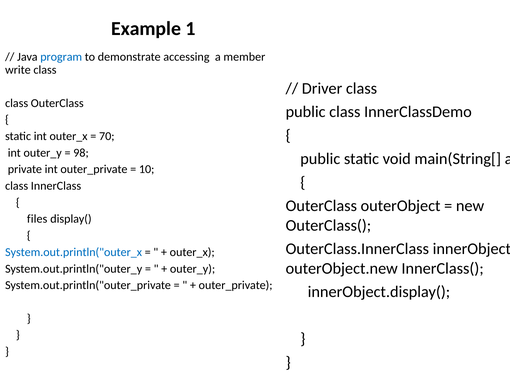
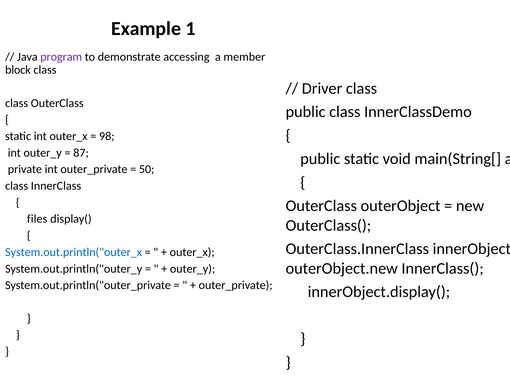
program colour: blue -> purple
write: write -> block
70: 70 -> 98
98: 98 -> 87
10: 10 -> 50
